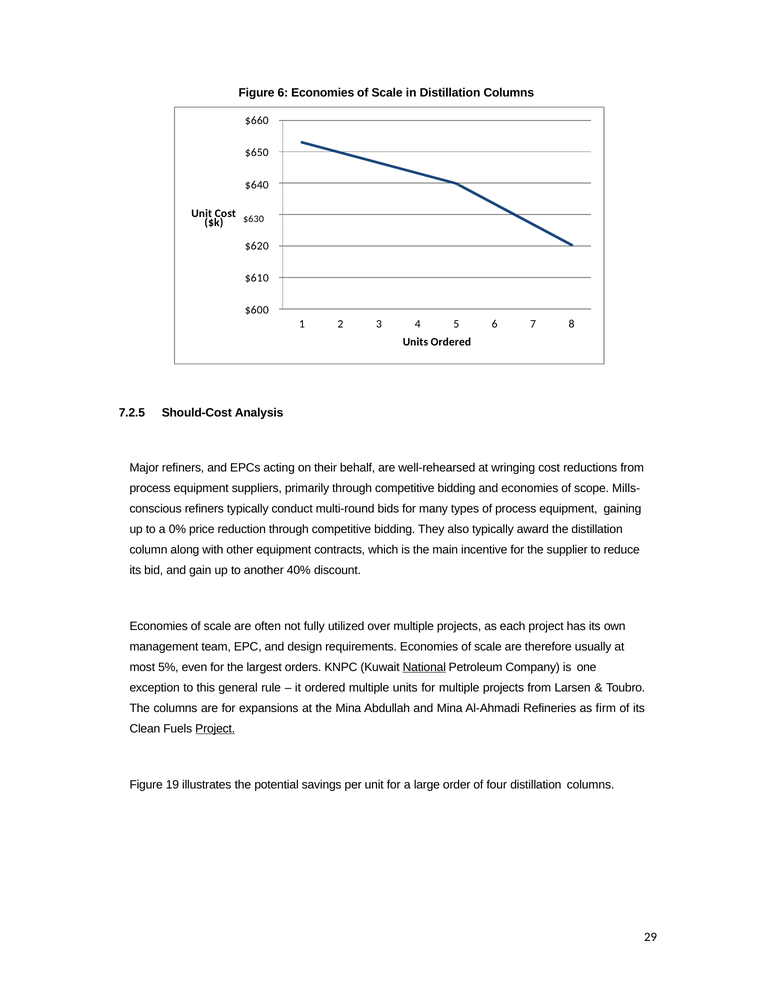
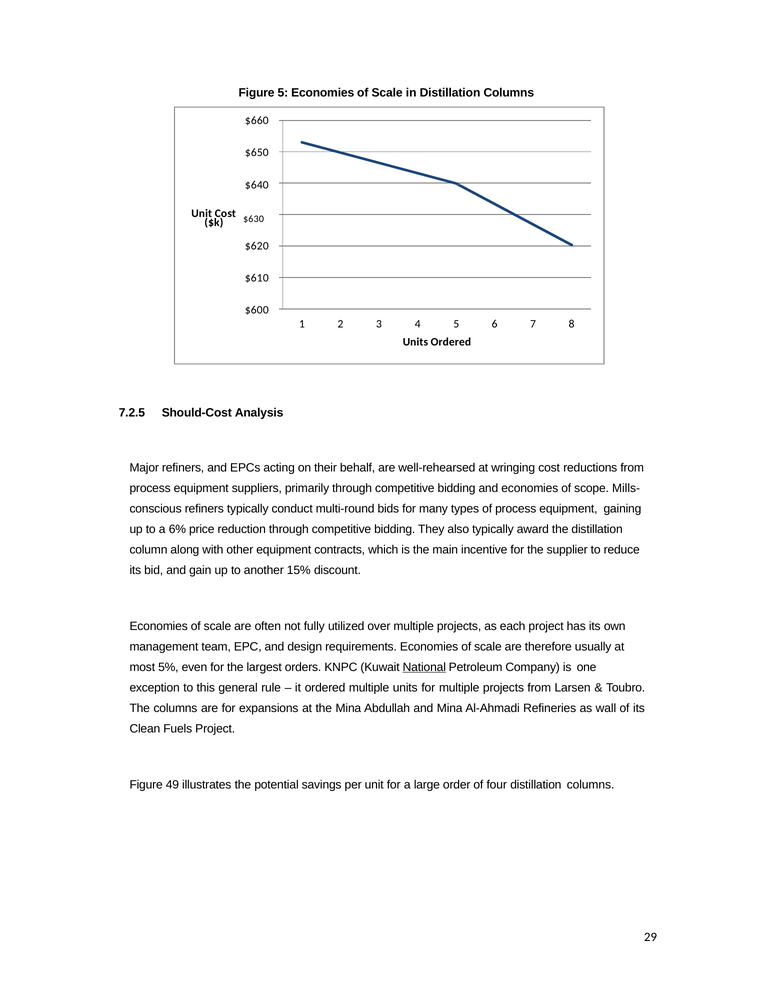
Figure 6: 6 -> 5
0%: 0% -> 6%
40%: 40% -> 15%
firm: firm -> wall
Project at (215, 729) underline: present -> none
19: 19 -> 49
